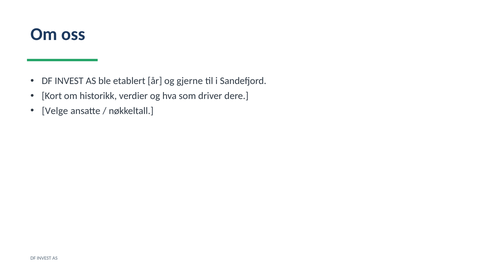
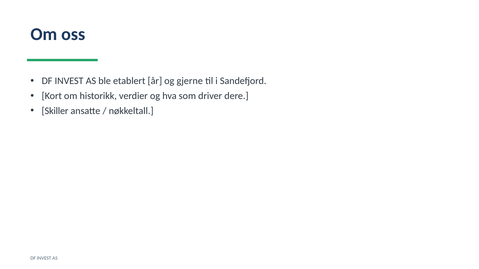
Velge: Velge -> Skiller
